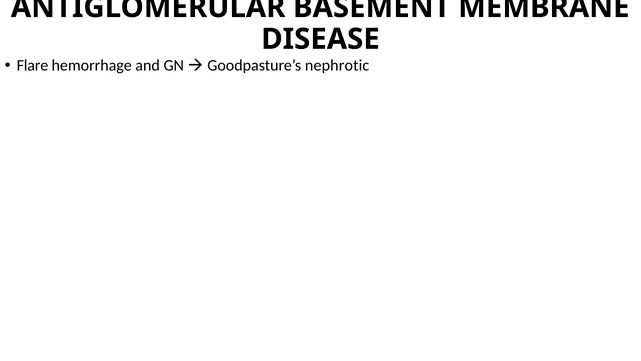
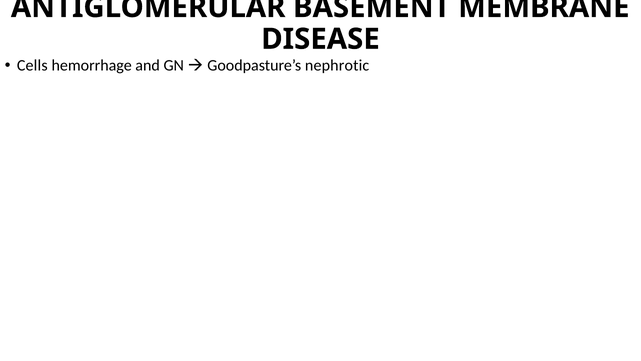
Flare: Flare -> Cells
